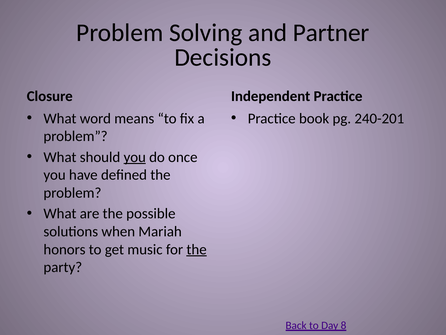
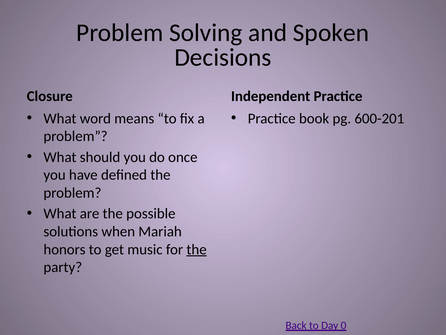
Partner: Partner -> Spoken
240-201: 240-201 -> 600-201
you at (135, 157) underline: present -> none
8: 8 -> 0
